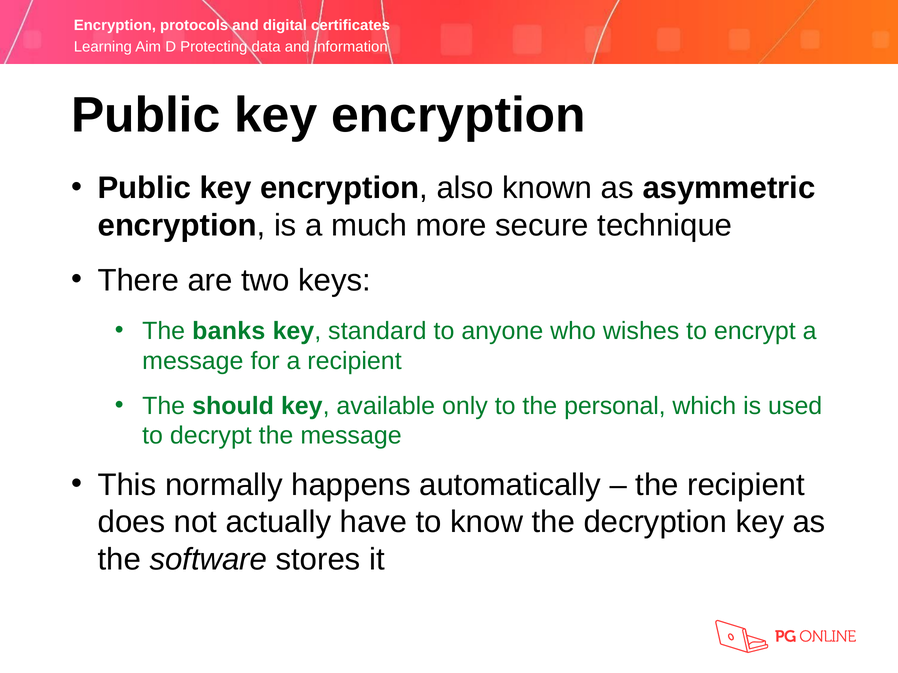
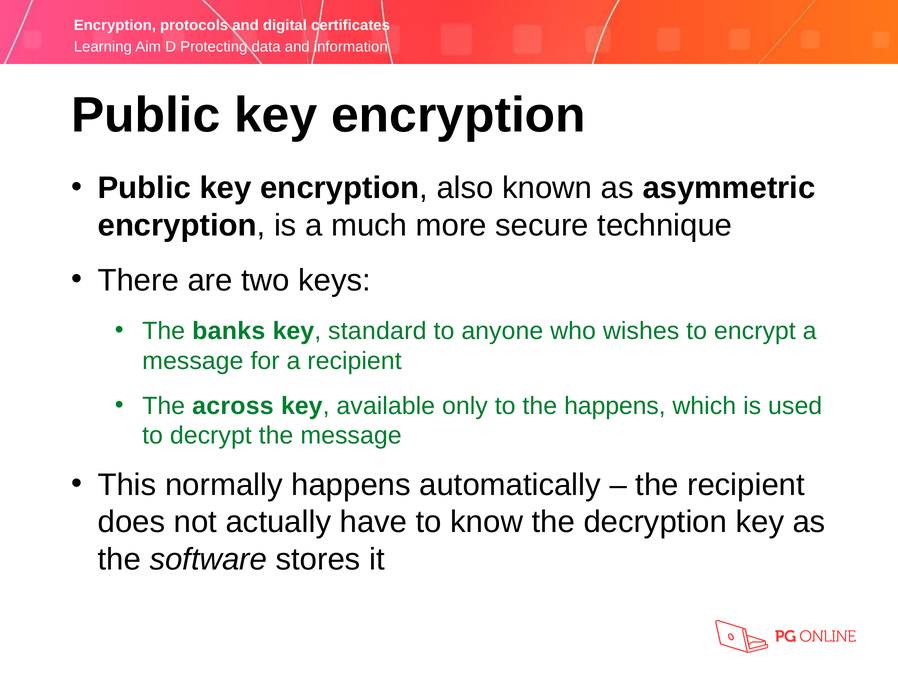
should: should -> across
the personal: personal -> happens
